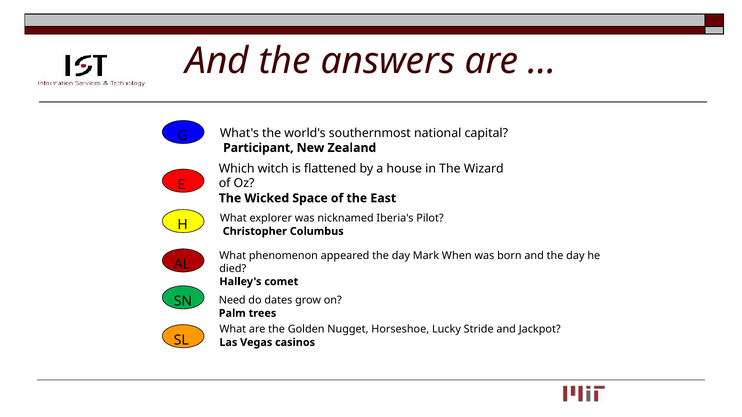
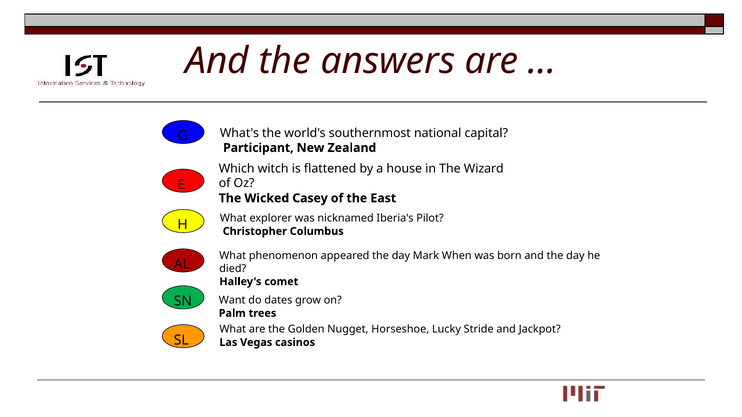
Space: Space -> Casey
Need: Need -> Want
